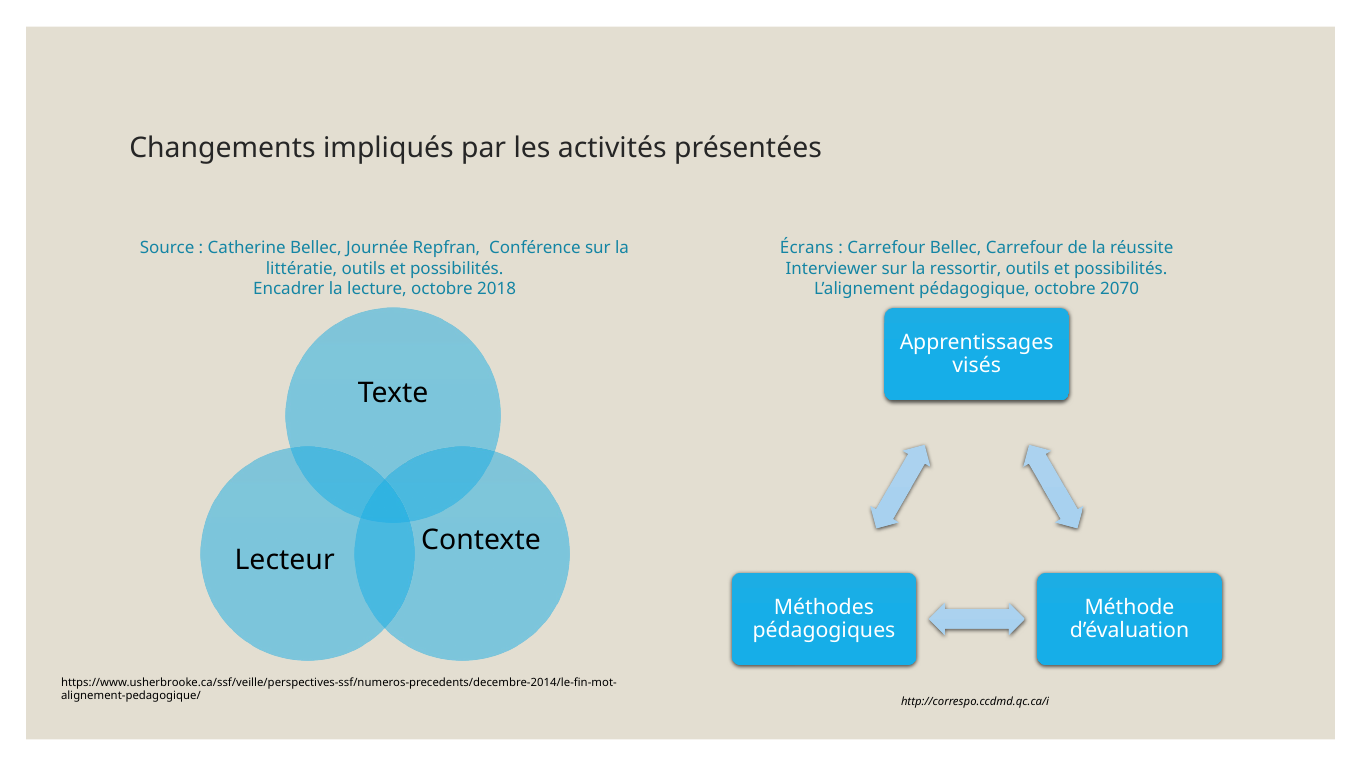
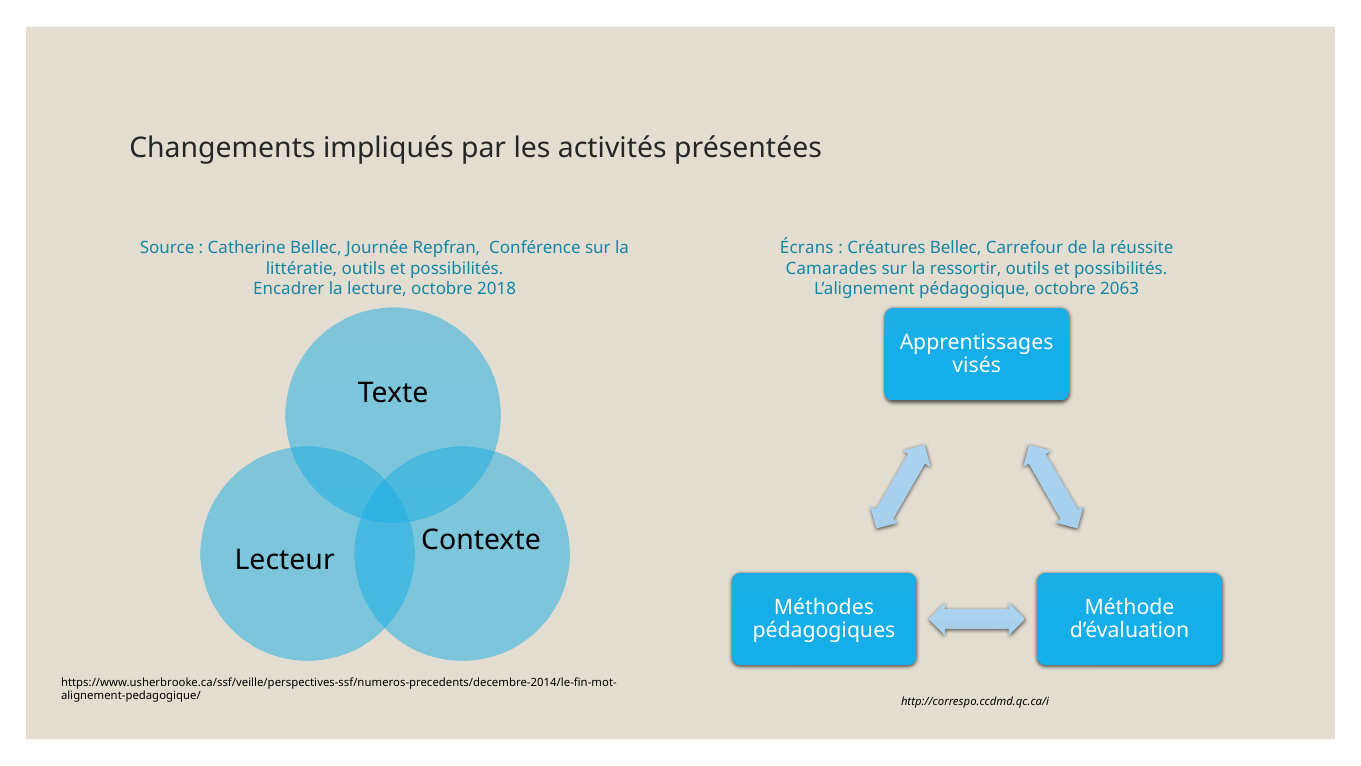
Carrefour at (886, 248): Carrefour -> Créatures
Interviewer: Interviewer -> Camarades
2070: 2070 -> 2063
